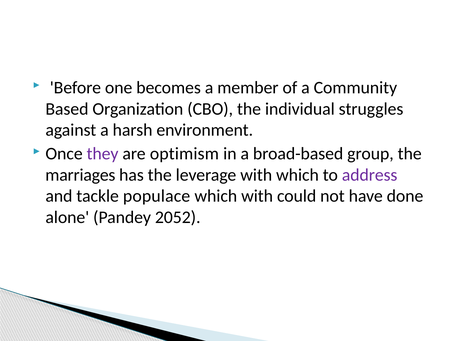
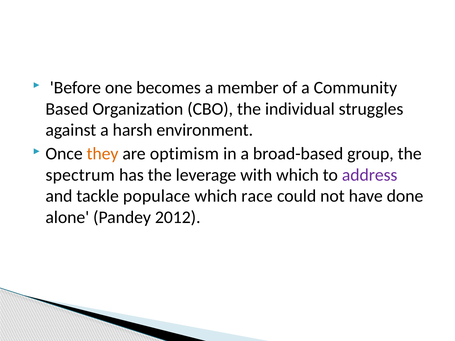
they colour: purple -> orange
marriages: marriages -> spectrum
which with: with -> race
2052: 2052 -> 2012
